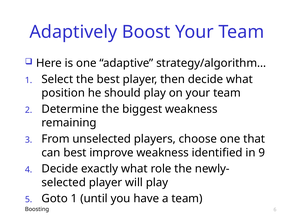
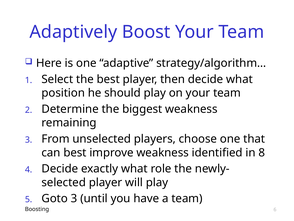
9: 9 -> 8
Goto 1: 1 -> 3
